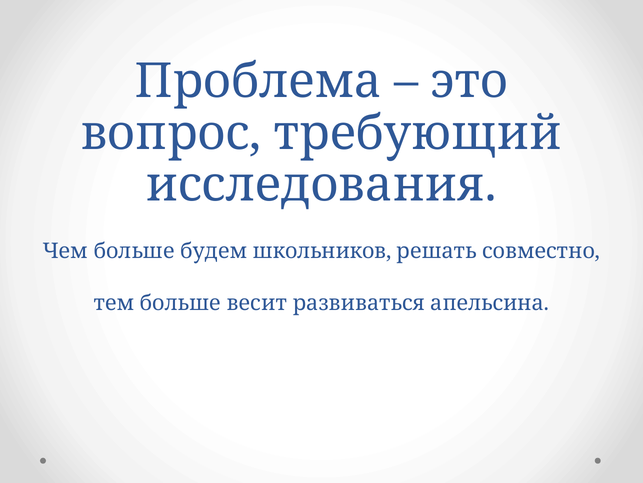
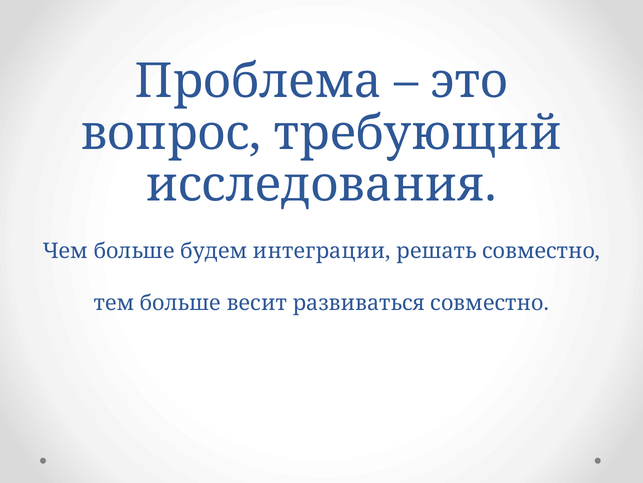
школьников: школьников -> интеграции
развиваться апельсина: апельсина -> совместно
